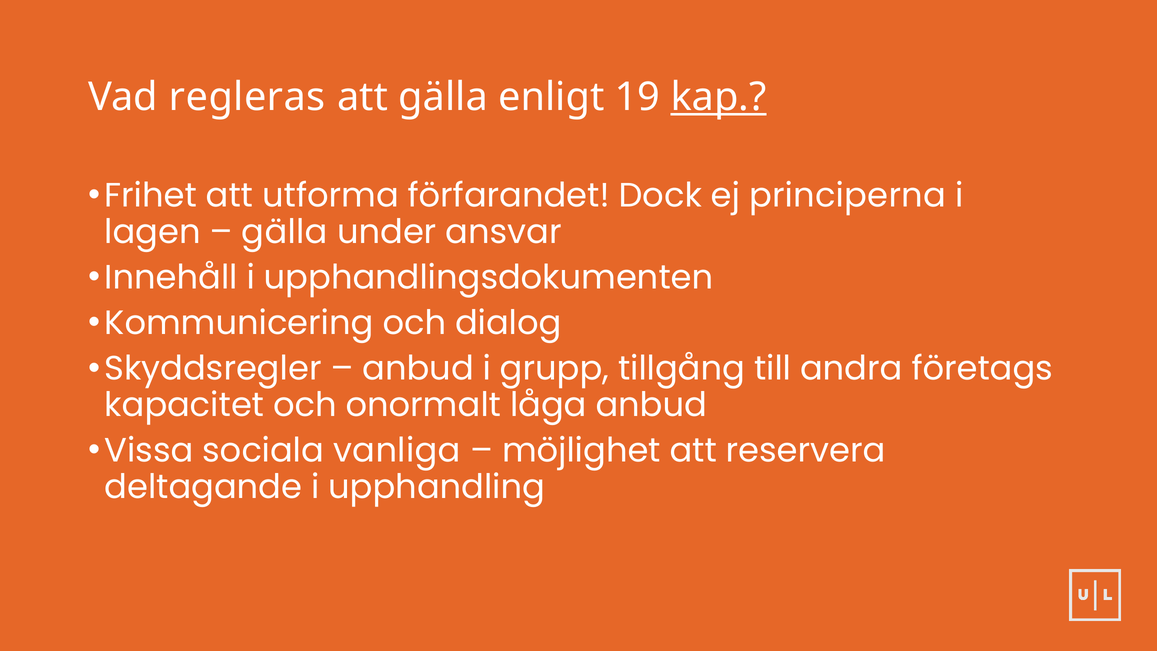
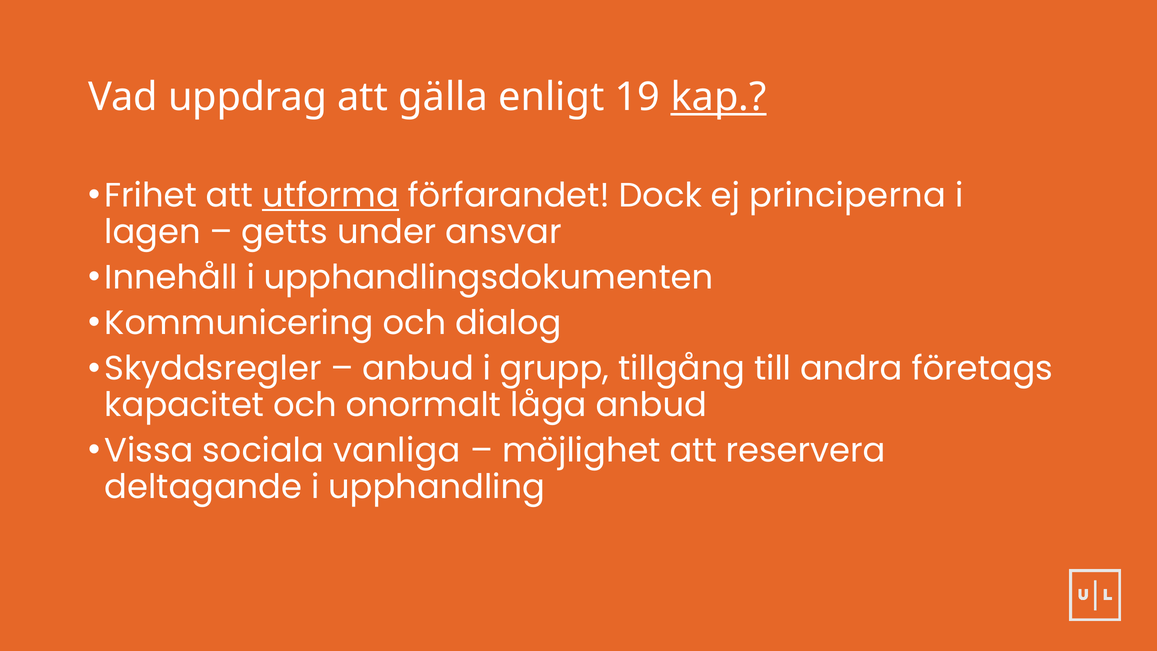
regleras: regleras -> uppdrag
utforma underline: none -> present
gälla at (285, 232): gälla -> getts
